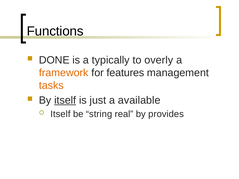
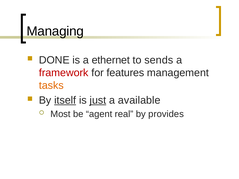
Functions: Functions -> Managing
typically: typically -> ethernet
overly: overly -> sends
framework colour: orange -> red
just underline: none -> present
Itself at (60, 114): Itself -> Most
string: string -> agent
